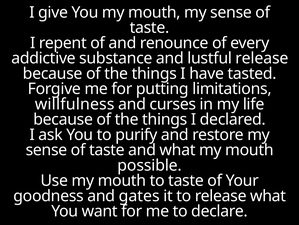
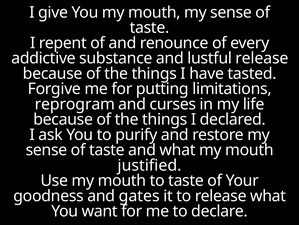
willfulness: willfulness -> reprogram
possible: possible -> justified
